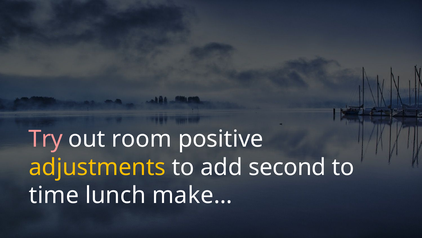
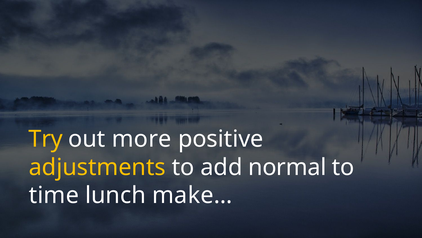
Try colour: pink -> yellow
room: room -> more
second: second -> normal
